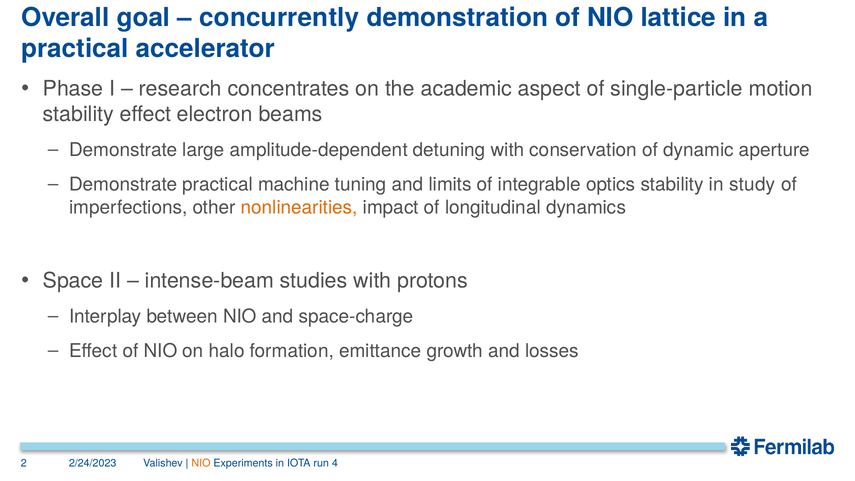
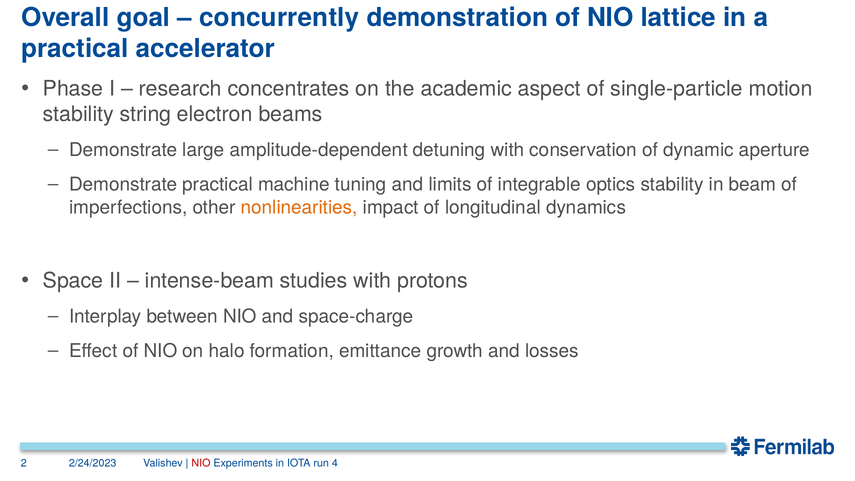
stability effect: effect -> string
study: study -> beam
NIO at (201, 463) colour: orange -> red
